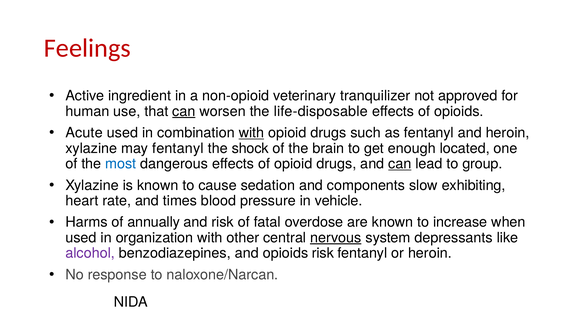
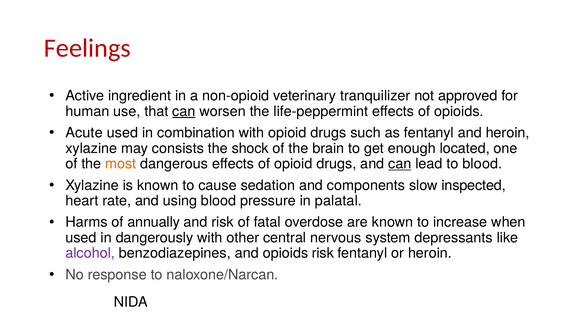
life-disposable: life-disposable -> life-peppermint
with at (251, 133) underline: present -> none
may fentanyl: fentanyl -> consists
most colour: blue -> orange
to group: group -> blood
exhibiting: exhibiting -> inspected
times: times -> using
vehicle: vehicle -> palatal
organization: organization -> dangerously
nervous underline: present -> none
